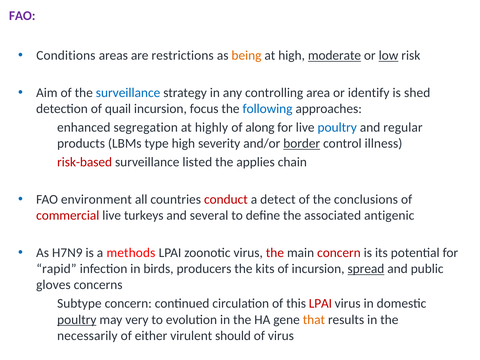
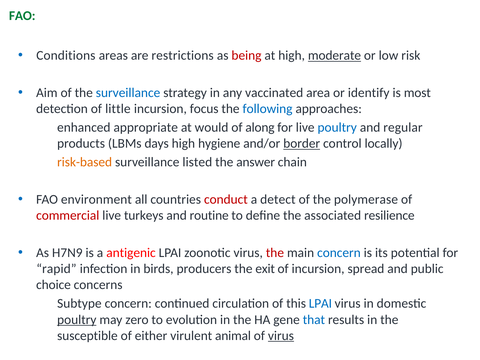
FAO at (22, 16) colour: purple -> green
being colour: orange -> red
low underline: present -> none
controlling: controlling -> vaccinated
shed: shed -> most
quail: quail -> little
segregation: segregation -> appropriate
highly: highly -> would
type: type -> days
severity: severity -> hygiene
illness: illness -> locally
risk-based colour: red -> orange
applies: applies -> answer
conclusions: conclusions -> polymerase
several: several -> routine
antigenic: antigenic -> resilience
methods: methods -> antigenic
concern at (339, 253) colour: red -> blue
kits: kits -> exit
spread underline: present -> none
gloves: gloves -> choice
LPAI at (320, 304) colour: red -> blue
very: very -> zero
that colour: orange -> blue
necessarily: necessarily -> susceptible
should: should -> animal
virus at (281, 336) underline: none -> present
